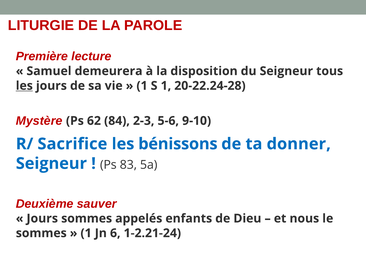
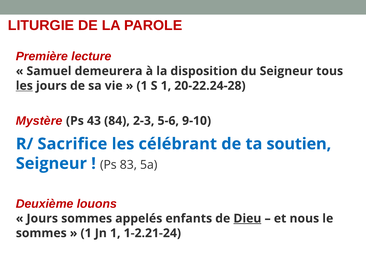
62: 62 -> 43
bénissons: bénissons -> célébrant
donner: donner -> soutien
sauver: sauver -> louons
Dieu underline: none -> present
Jn 6: 6 -> 1
